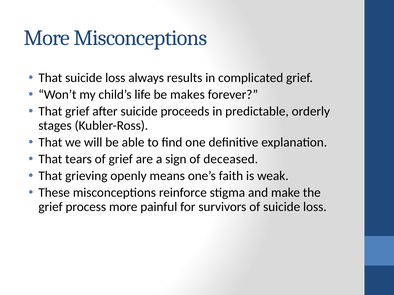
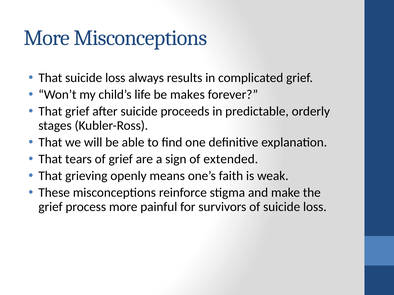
deceased: deceased -> extended
